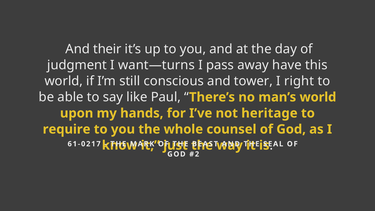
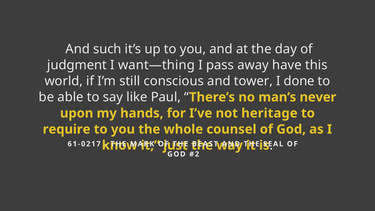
their: their -> such
want—turns: want—turns -> want—thing
right: right -> done
man’s world: world -> never
